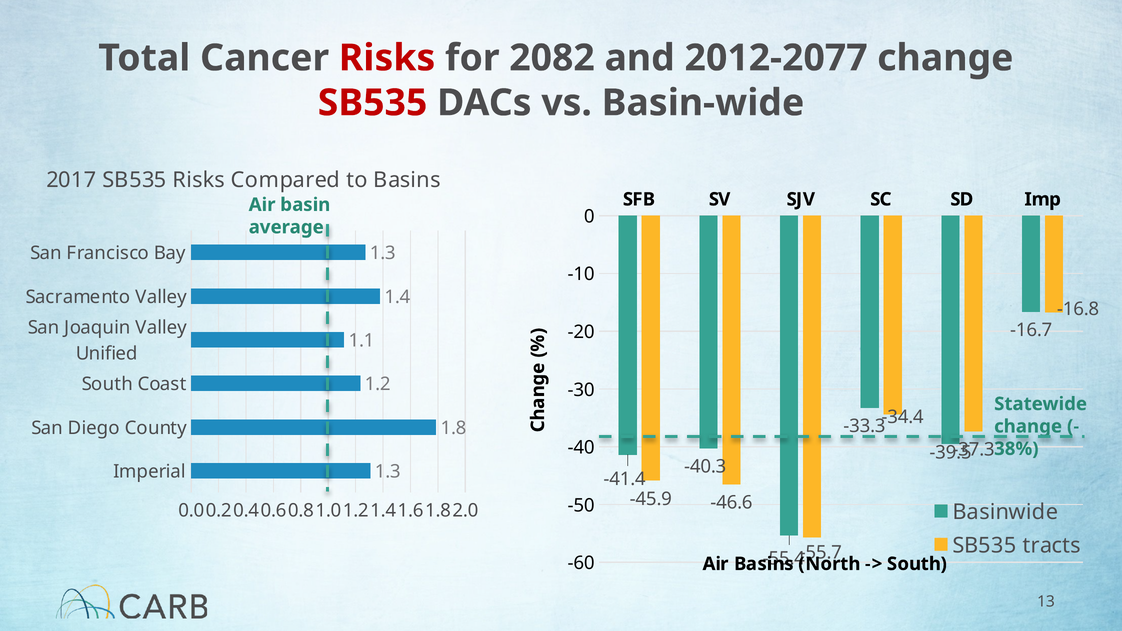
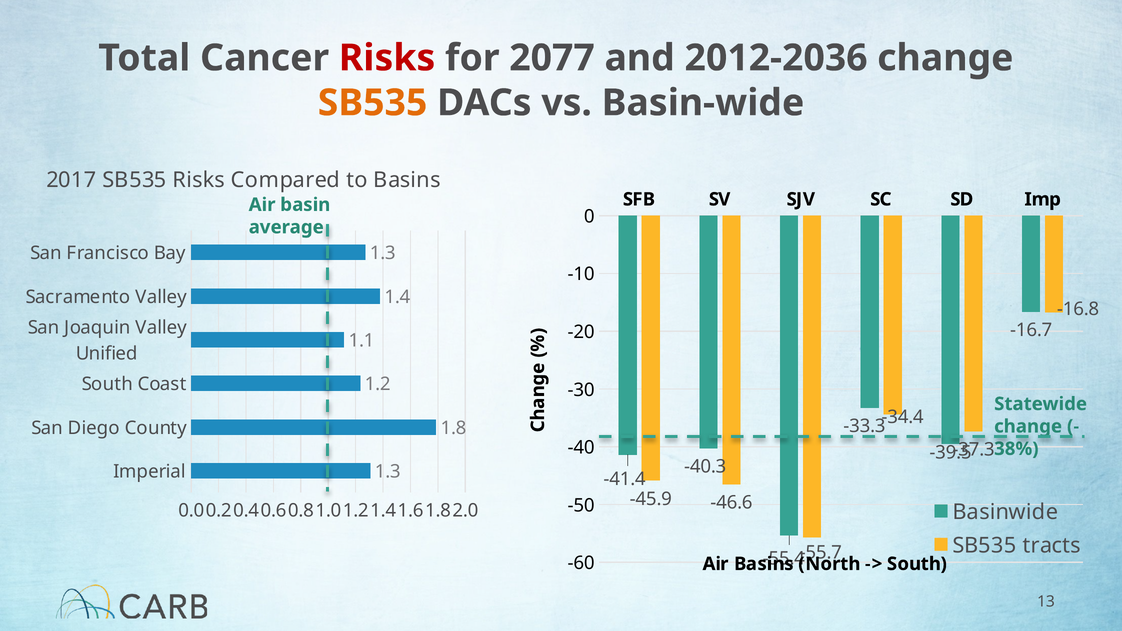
2082: 2082 -> 2077
2012-2077: 2012-2077 -> 2012-2036
SB535 at (373, 103) colour: red -> orange
